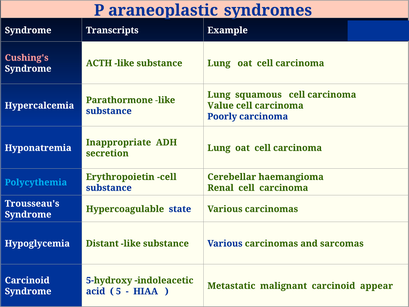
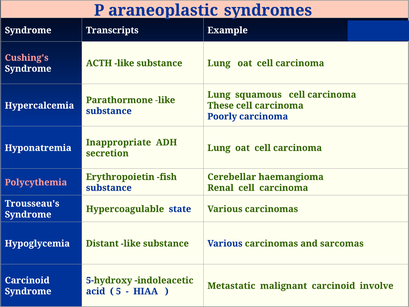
Value: Value -> These
Erythropoietin cell: cell -> fish
Polycythemia colour: light blue -> pink
appear: appear -> involve
